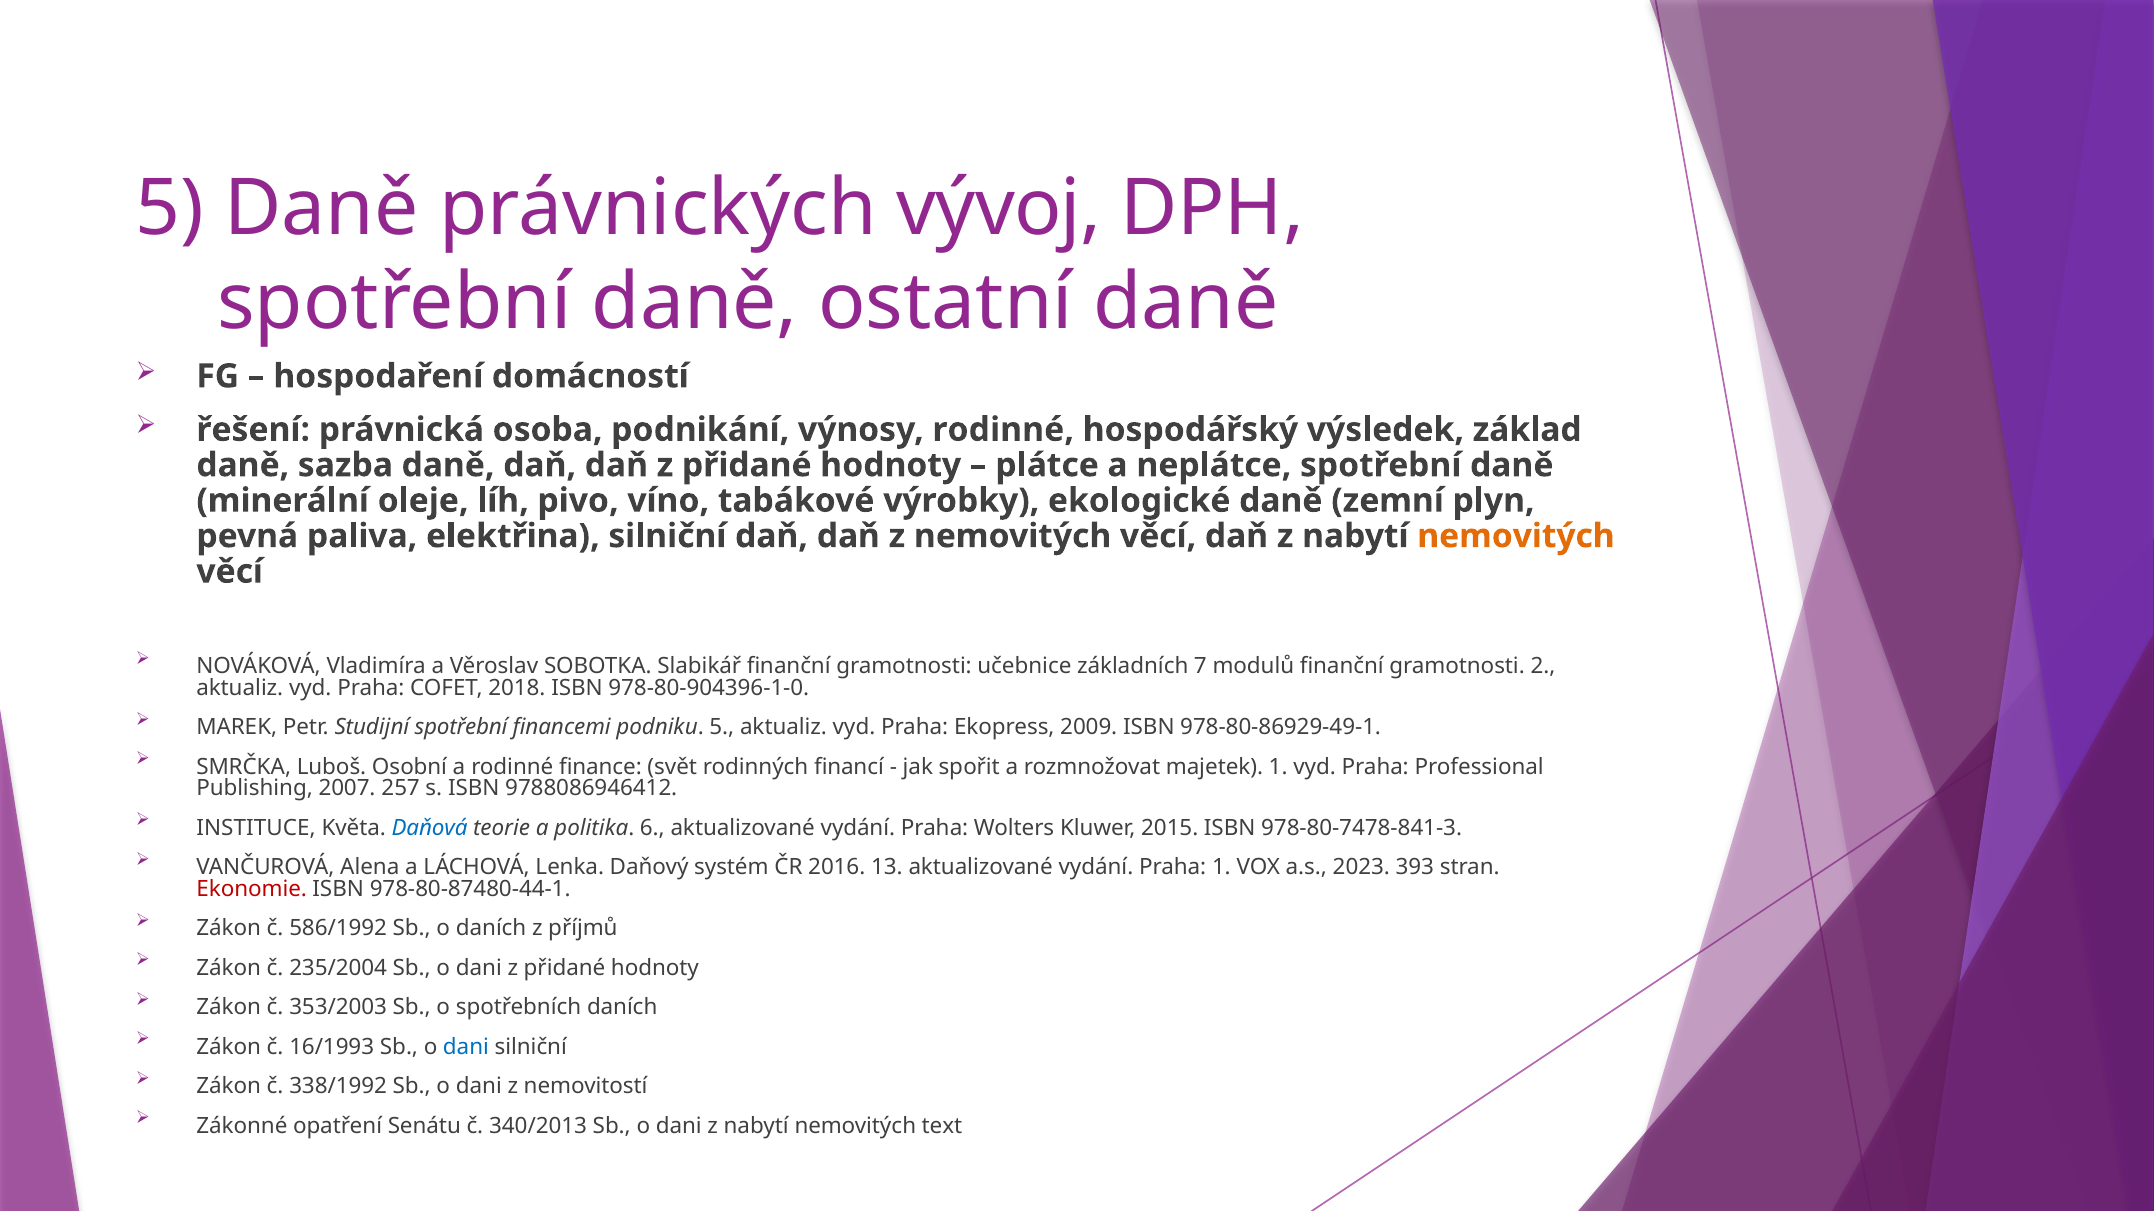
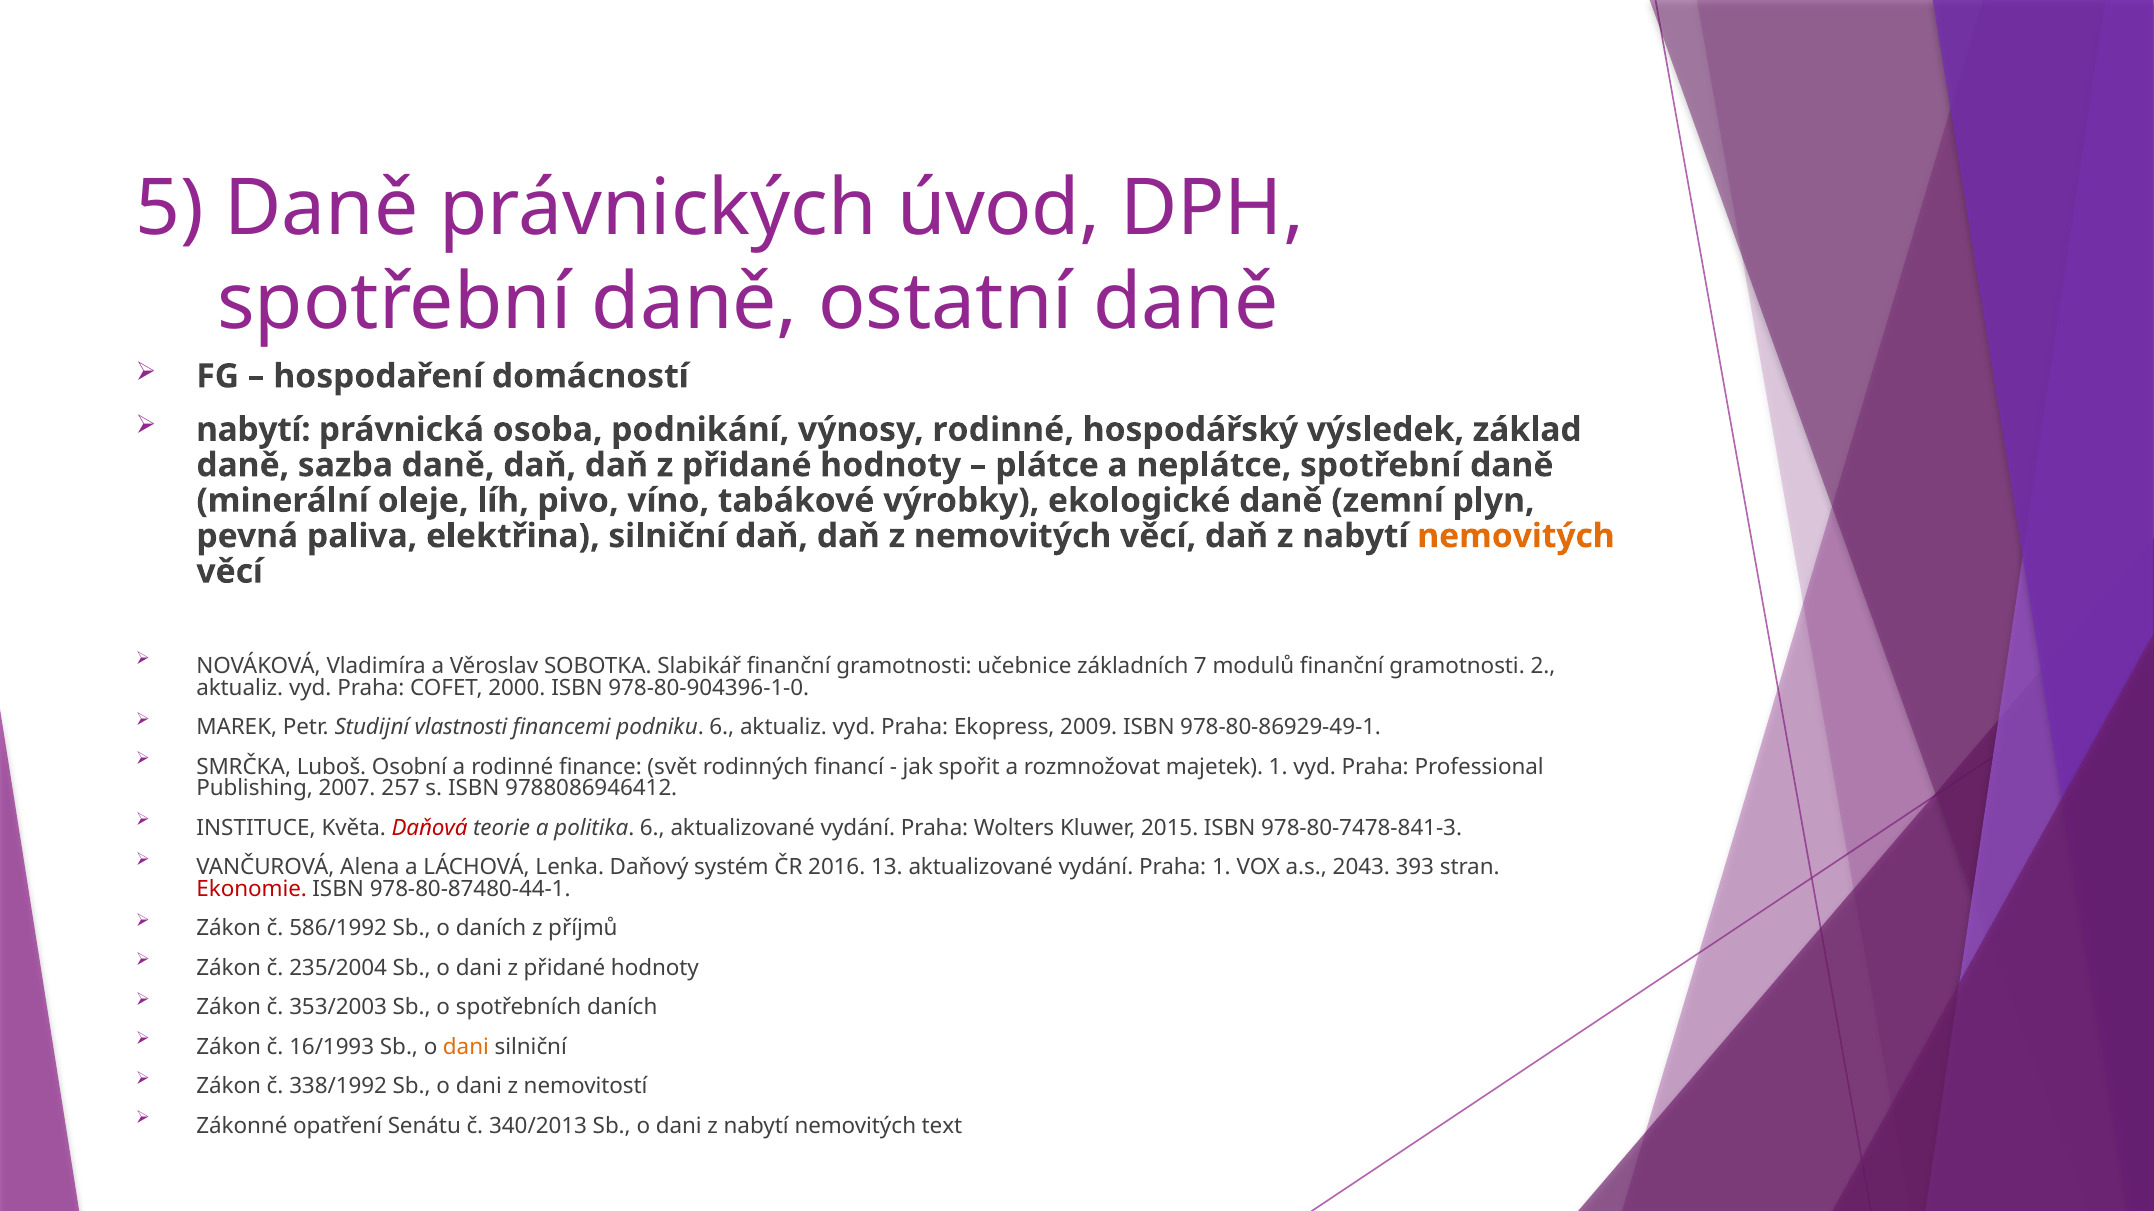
vývoj: vývoj -> úvod
řešení at (253, 430): řešení -> nabytí
2018: 2018 -> 2000
Studijní spotřební: spotřební -> vlastnosti
podniku 5: 5 -> 6
Daňová colour: blue -> red
2023: 2023 -> 2043
dani at (466, 1047) colour: blue -> orange
